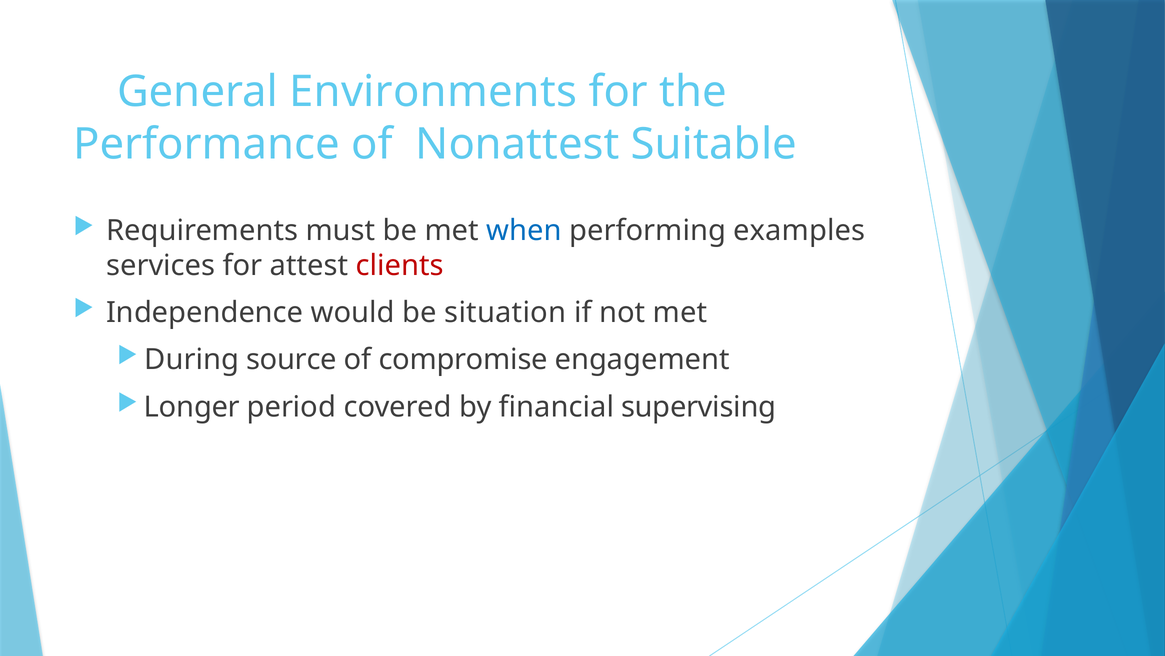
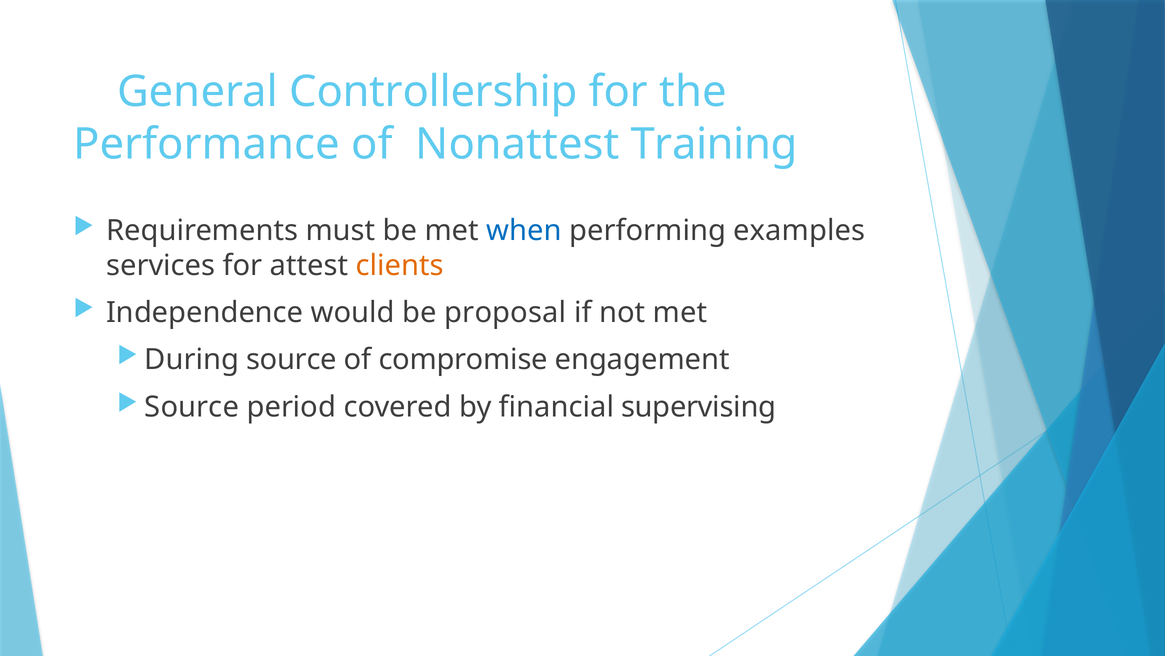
Environments: Environments -> Controllership
Suitable: Suitable -> Training
clients colour: red -> orange
situation: situation -> proposal
Longer at (192, 407): Longer -> Source
